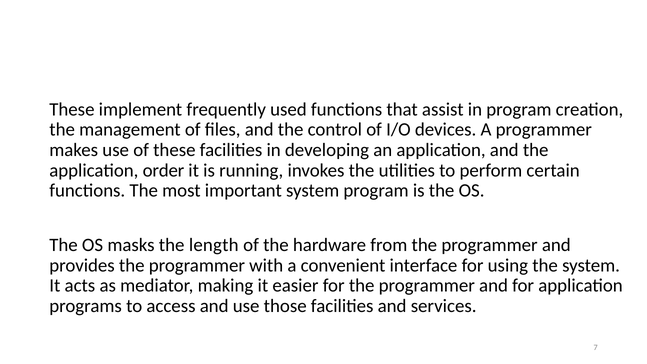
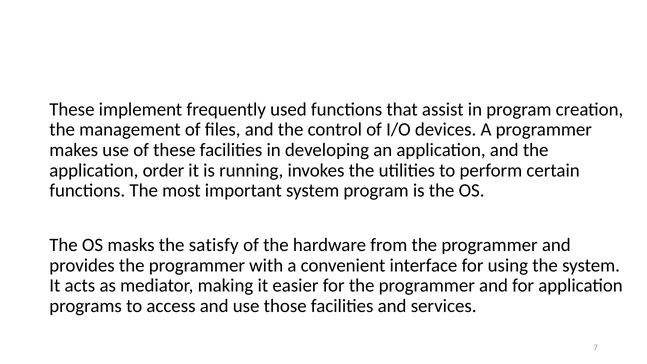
length: length -> satisfy
